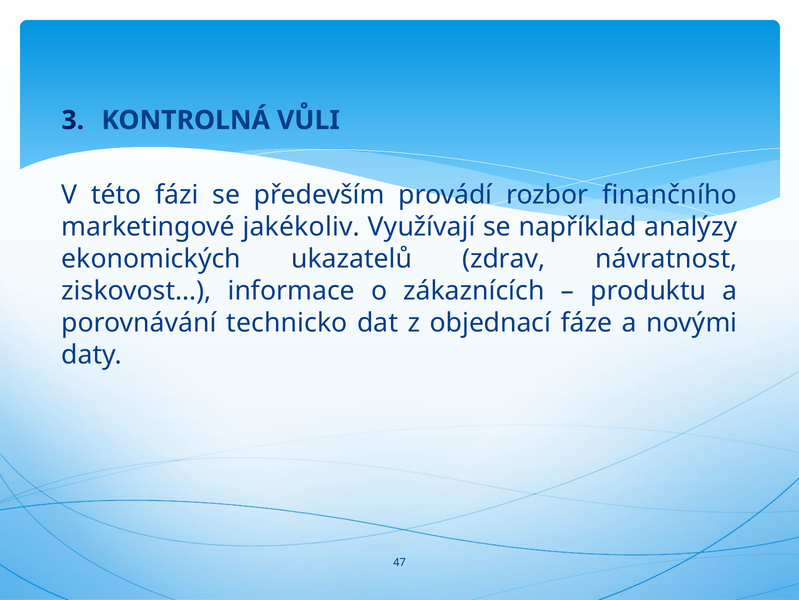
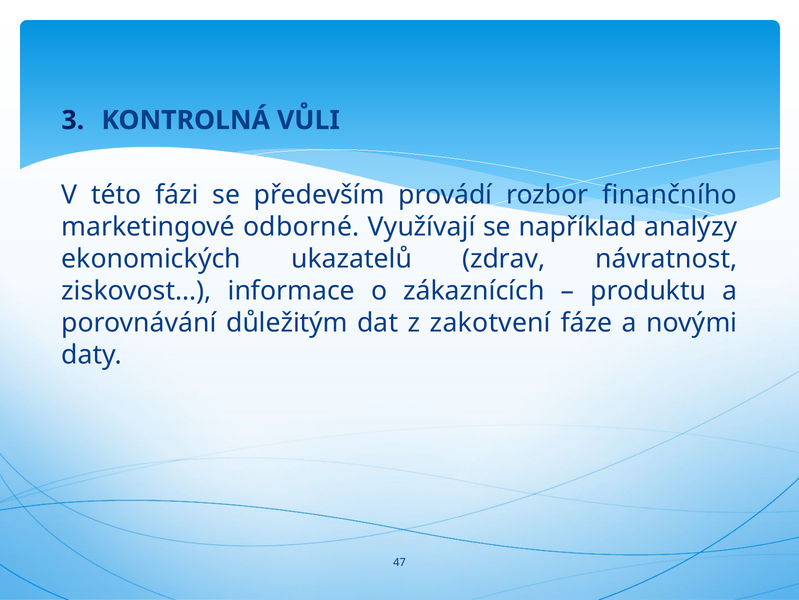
jakékoliv: jakékoliv -> odborné
technicko: technicko -> důležitým
objednací: objednací -> zakotvení
